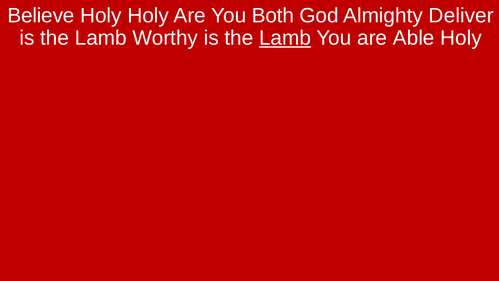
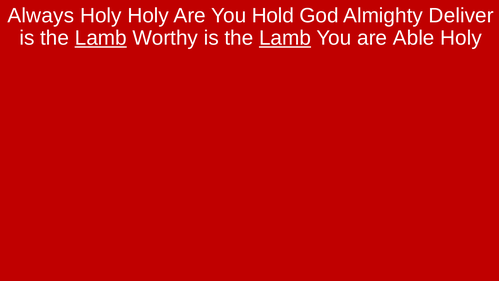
Believe: Believe -> Always
Both: Both -> Hold
Lamb at (101, 38) underline: none -> present
